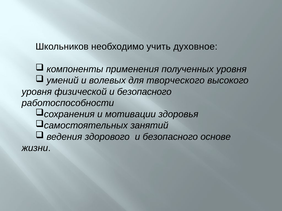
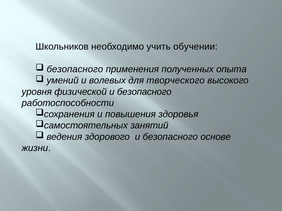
духовное: духовное -> обучении
компоненты at (75, 69): компоненты -> безопасного
полученных уровня: уровня -> опыта
мотивации: мотивации -> повышения
